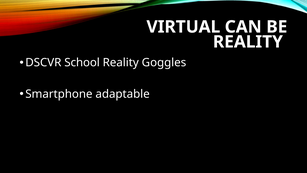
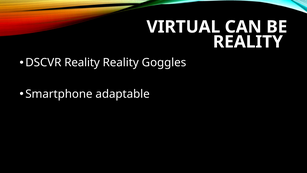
DSCVR School: School -> Reality
